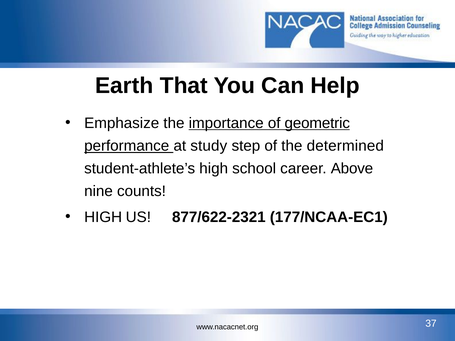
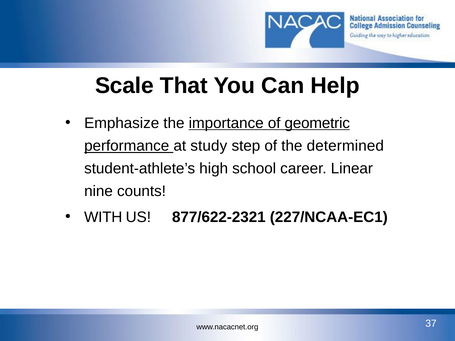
Earth: Earth -> Scale
Above: Above -> Linear
HIGH at (103, 217): HIGH -> WITH
177/NCAA-EC1: 177/NCAA-EC1 -> 227/NCAA-EC1
